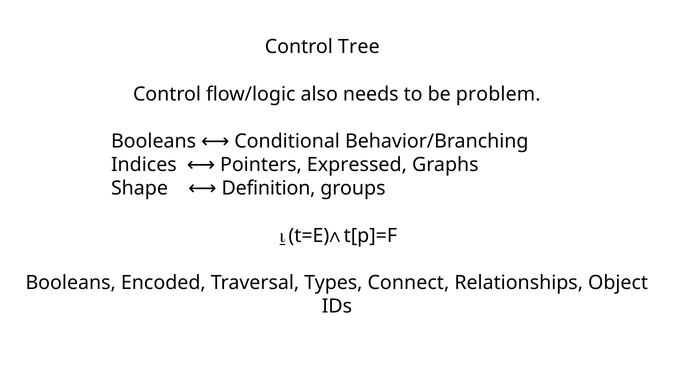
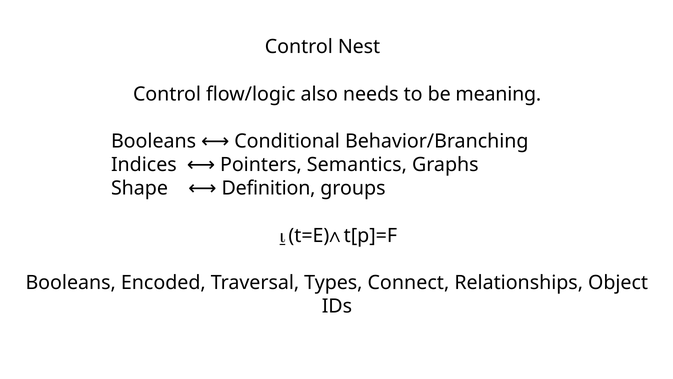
Tree: Tree -> Nest
problem: problem -> meaning
Expressed: Expressed -> Semantics
